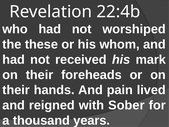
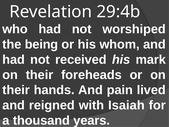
22:4b: 22:4b -> 29:4b
these: these -> being
Sober: Sober -> Isaiah
